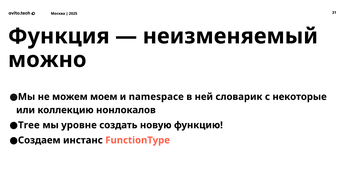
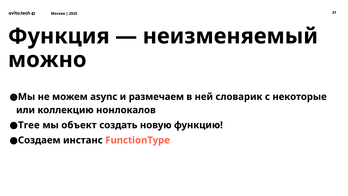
моем: моем -> async
namespace: namespace -> размечаем
уровне: уровне -> объект
